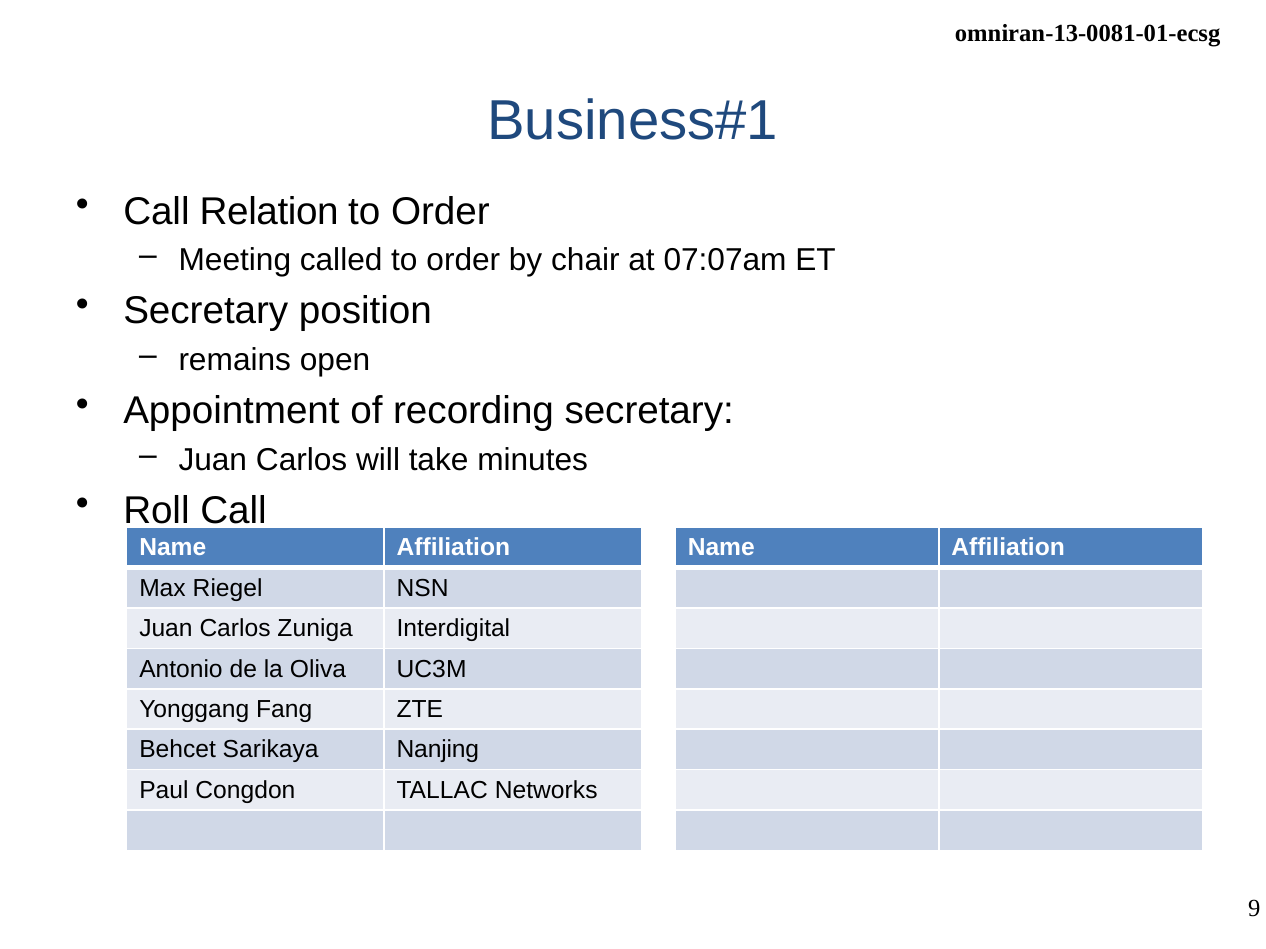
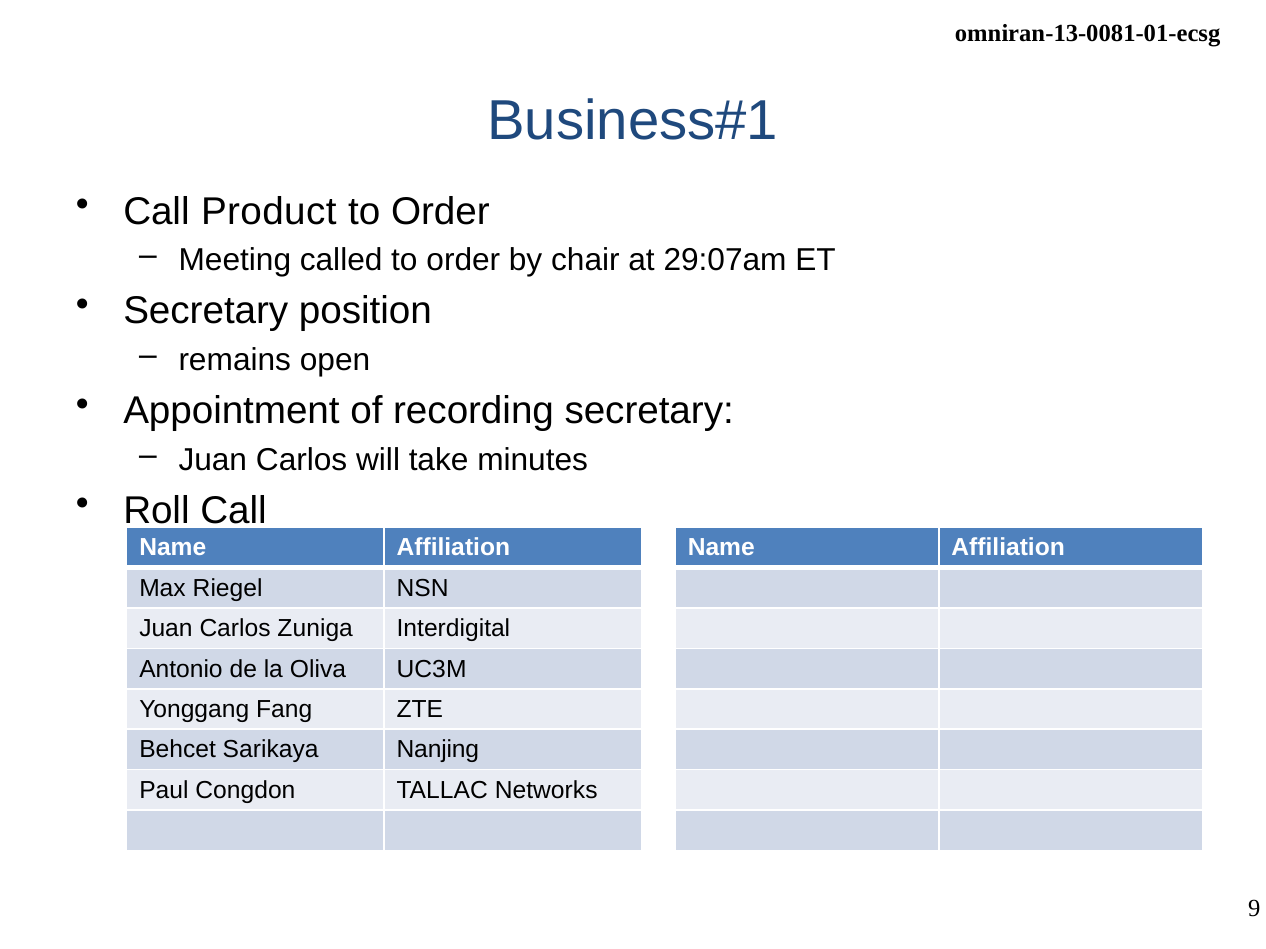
Relation: Relation -> Product
07:07am: 07:07am -> 29:07am
